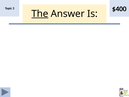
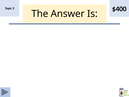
The underline: present -> none
